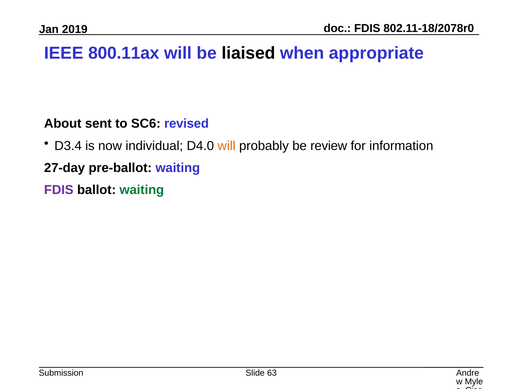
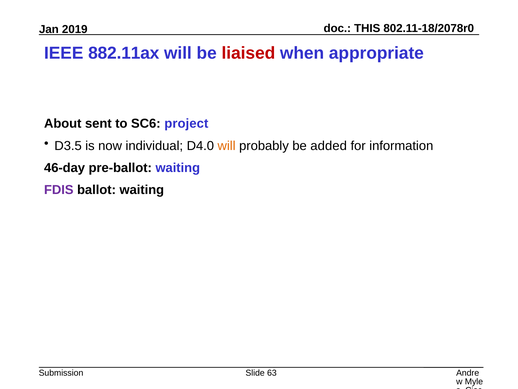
FDIS at (367, 28): FDIS -> THIS
800.11ax: 800.11ax -> 882.11ax
liaised colour: black -> red
revised: revised -> project
D3.4: D3.4 -> D3.5
review: review -> added
27-day: 27-day -> 46-day
waiting at (142, 190) colour: green -> black
